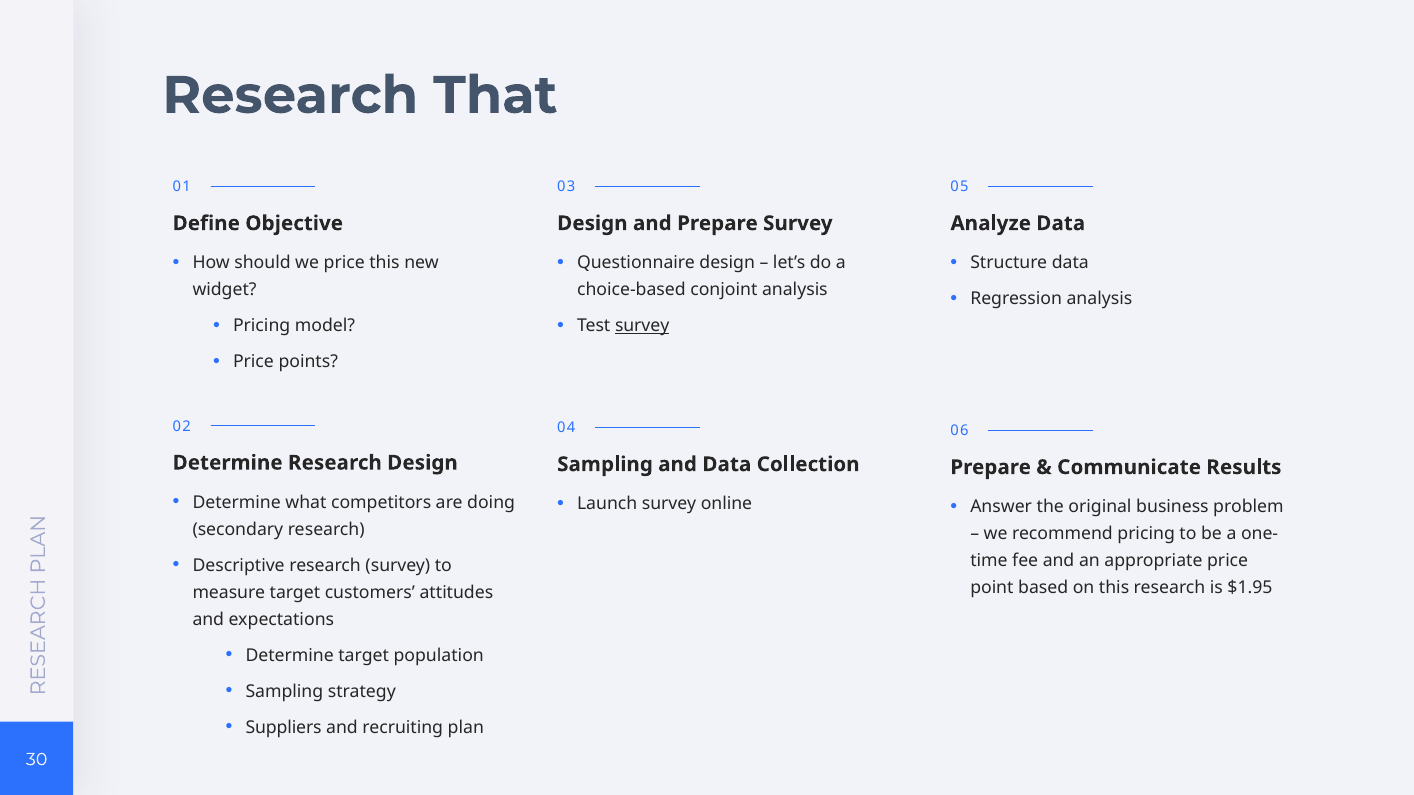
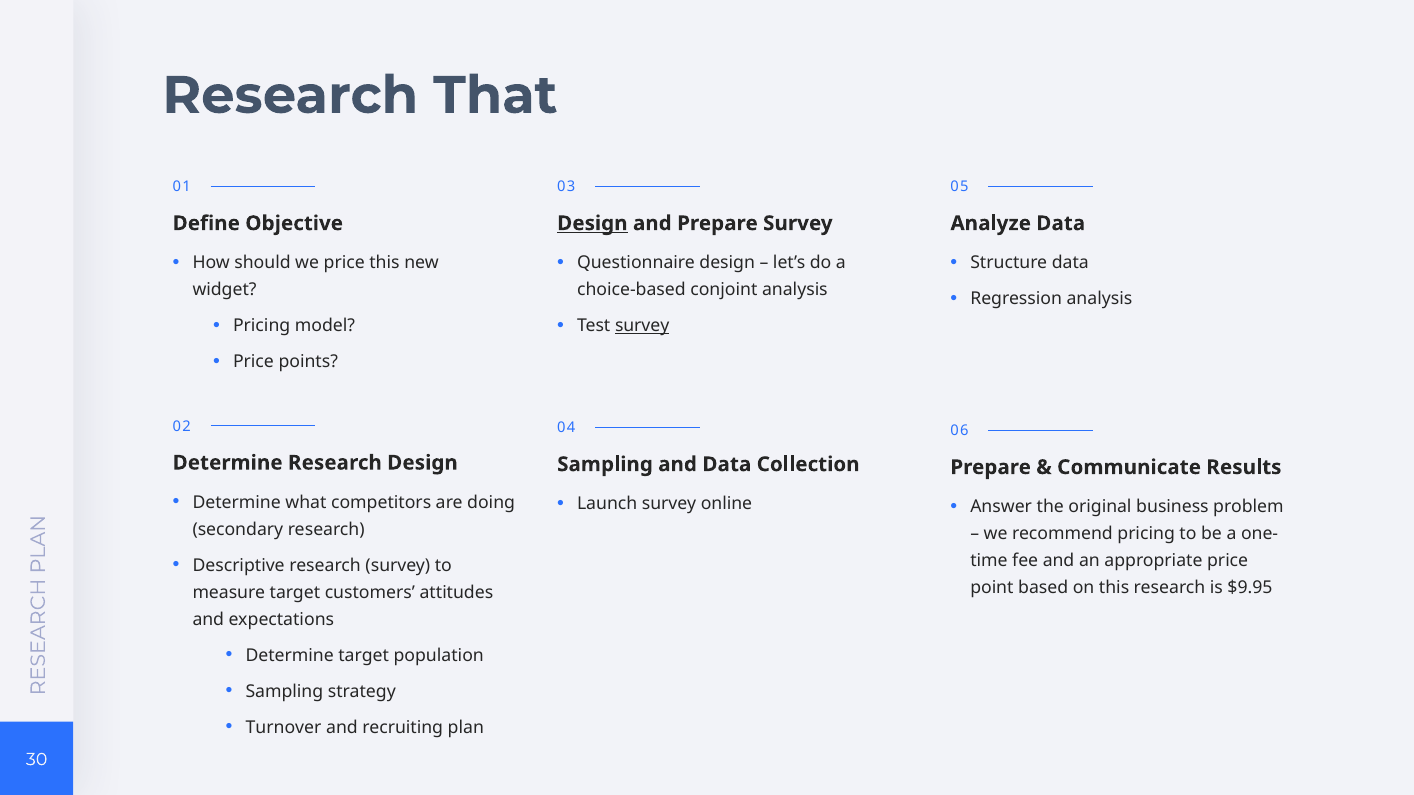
Design at (592, 223) underline: none -> present
$1.95: $1.95 -> $9.95
Suppliers: Suppliers -> Turnover
